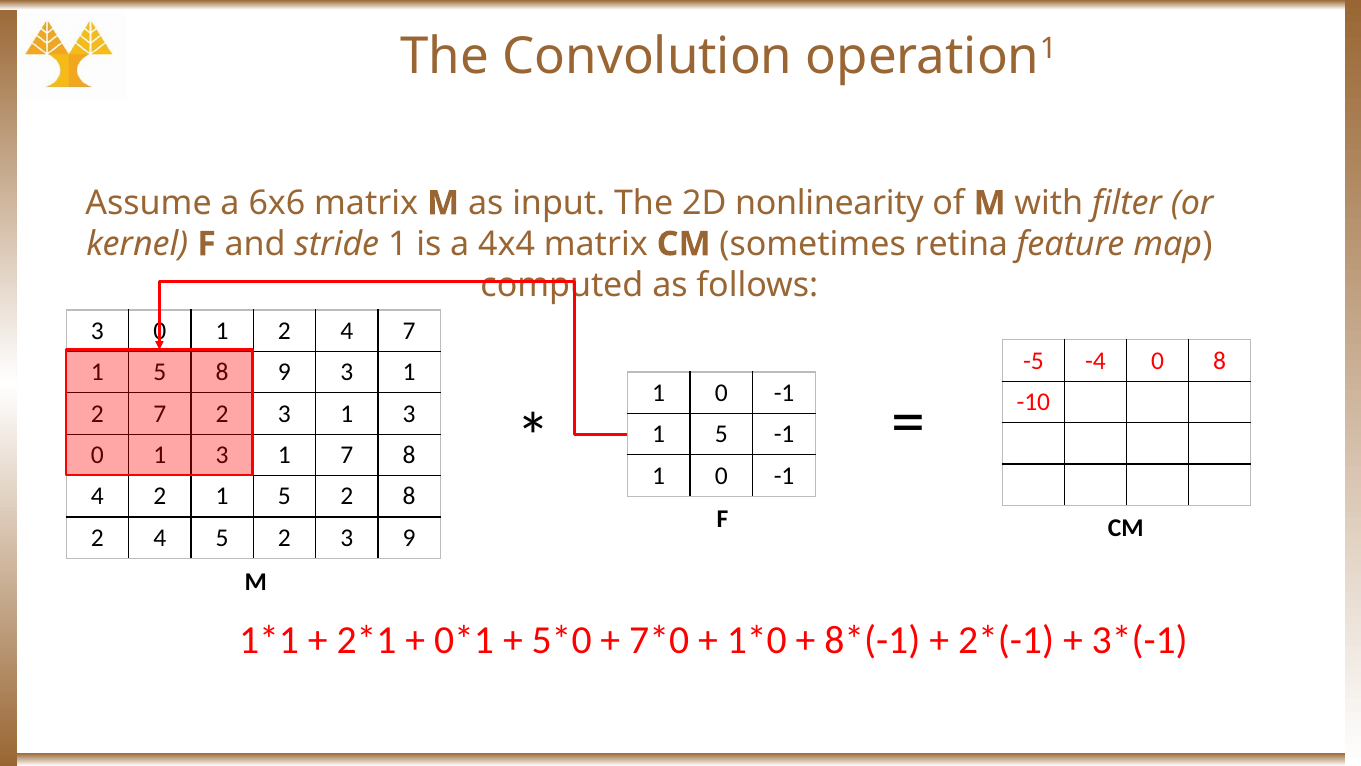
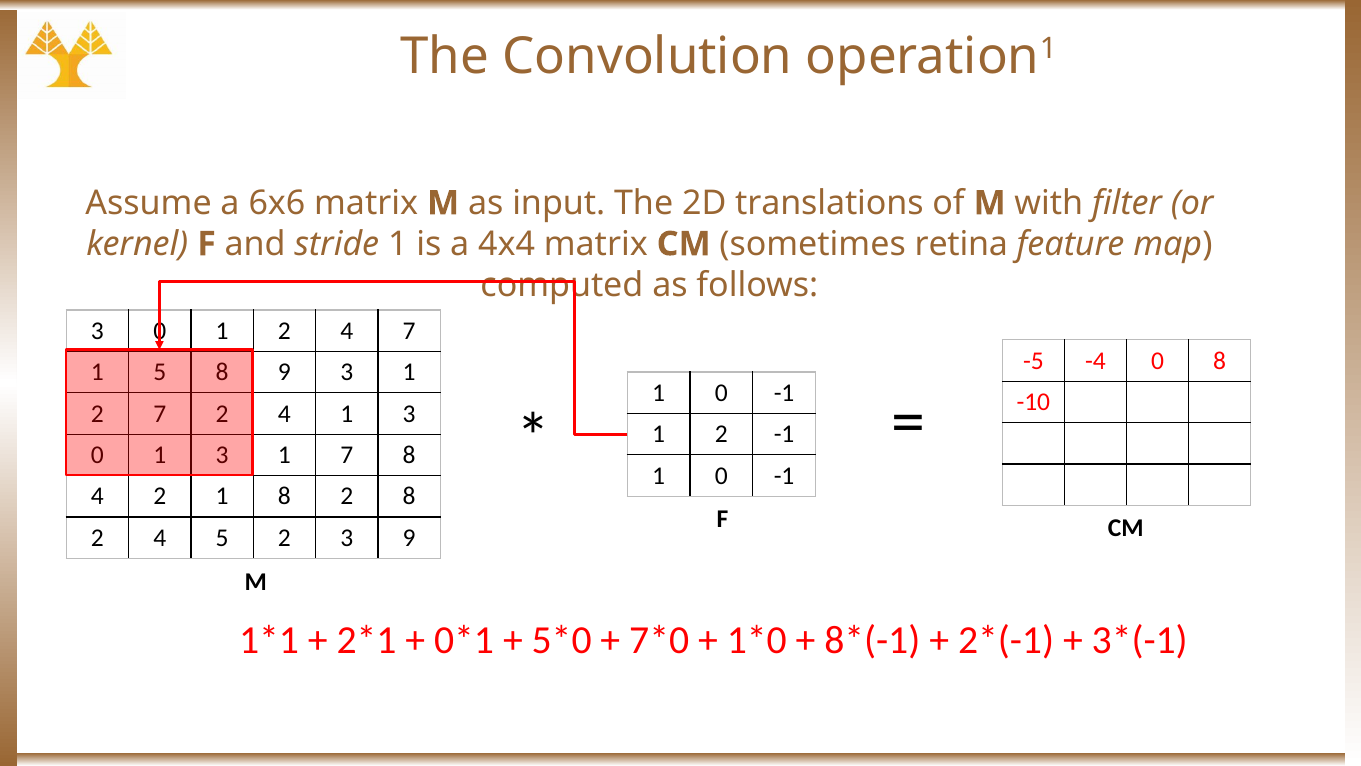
nonlinearity: nonlinearity -> translations
3 at (284, 413): 3 -> 4
5 at (721, 434): 5 -> 2
2 1 5: 5 -> 8
